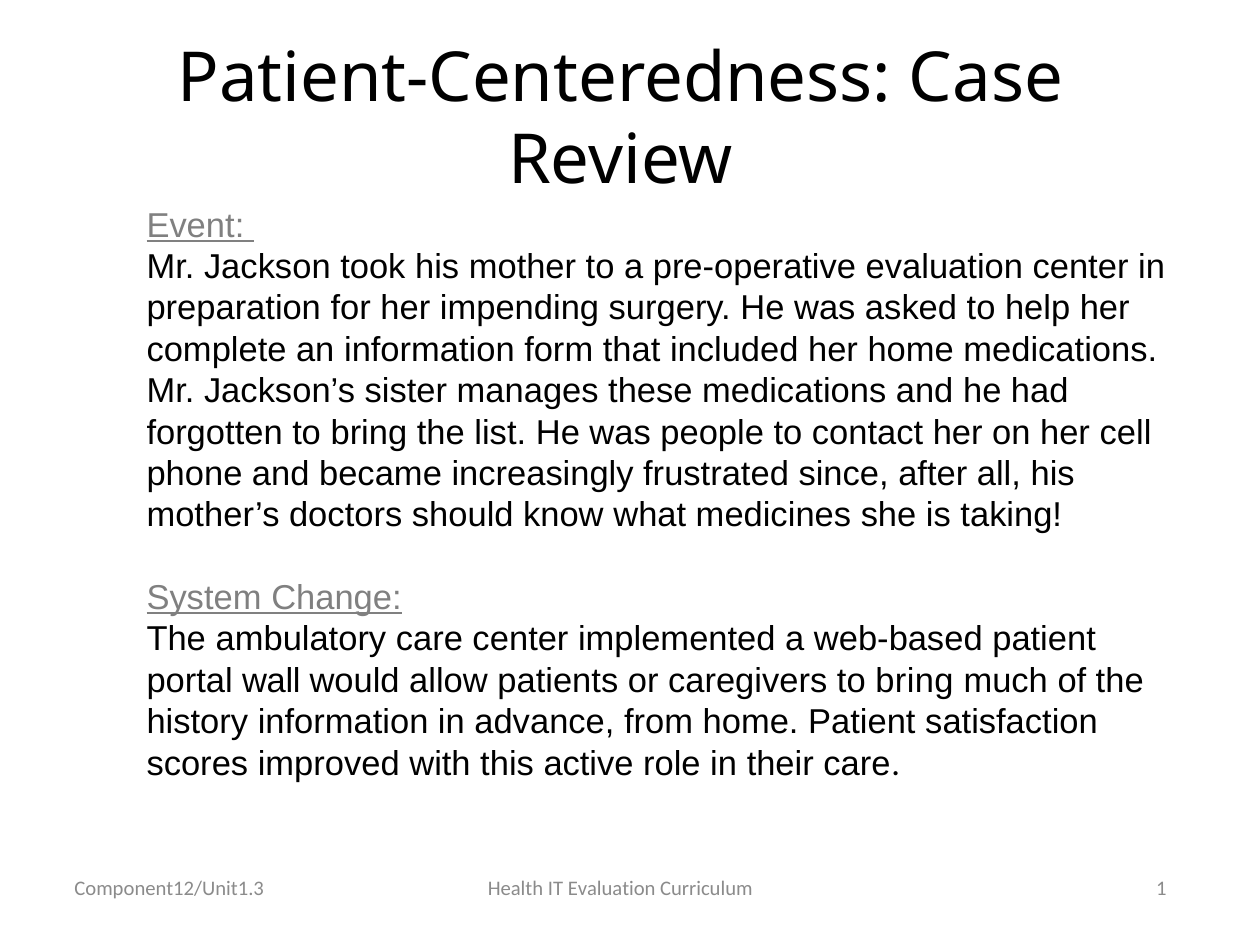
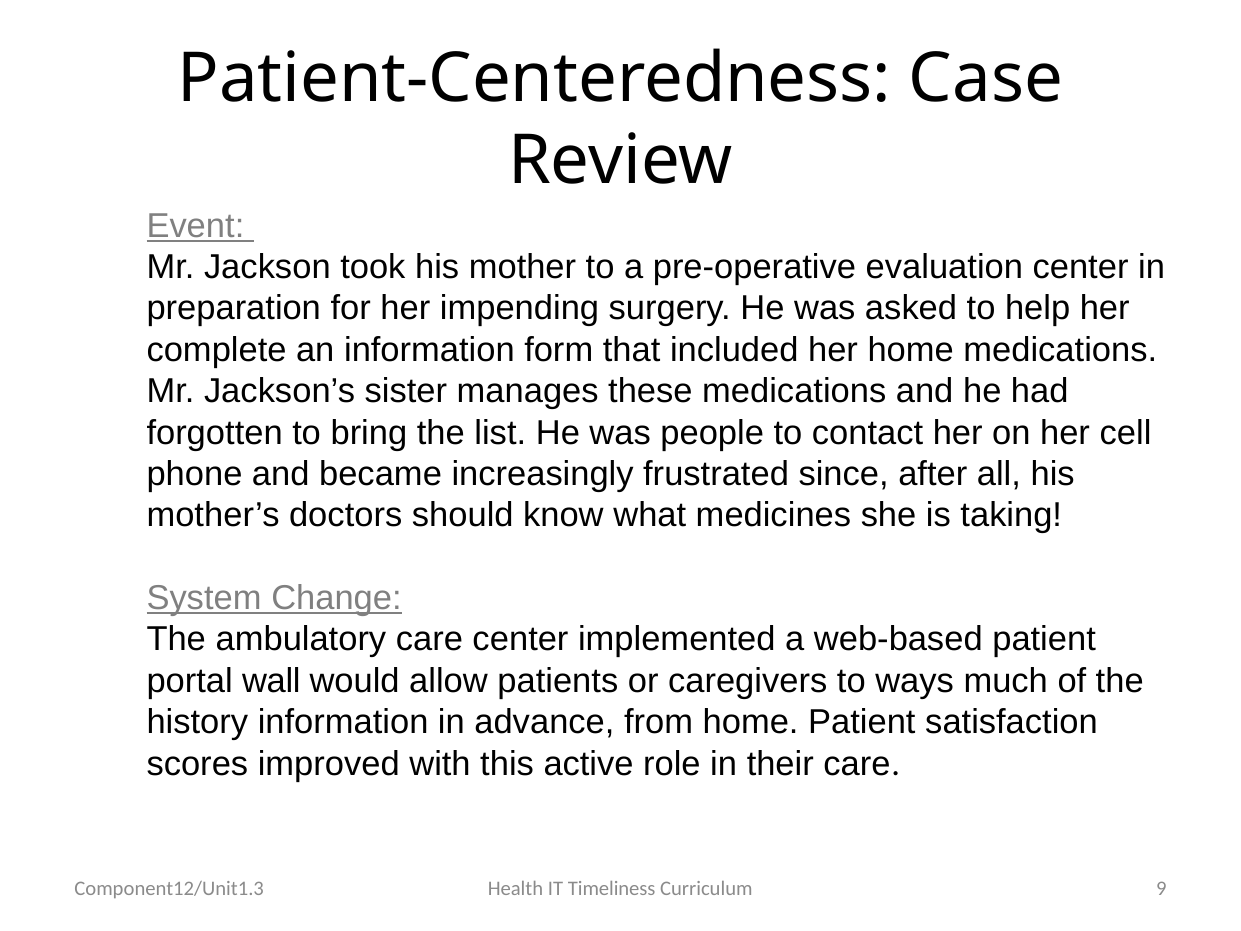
caregivers to bring: bring -> ways
IT Evaluation: Evaluation -> Timeliness
1: 1 -> 9
